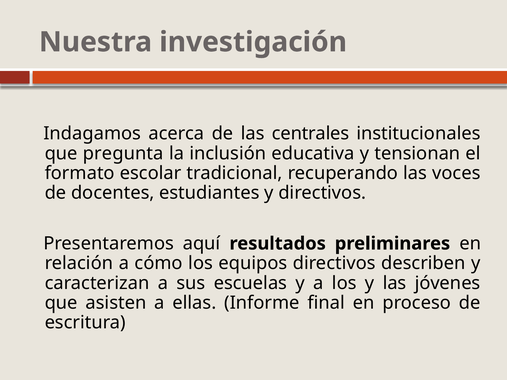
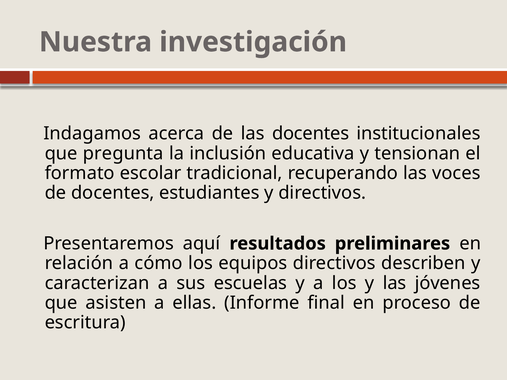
las centrales: centrales -> docentes
